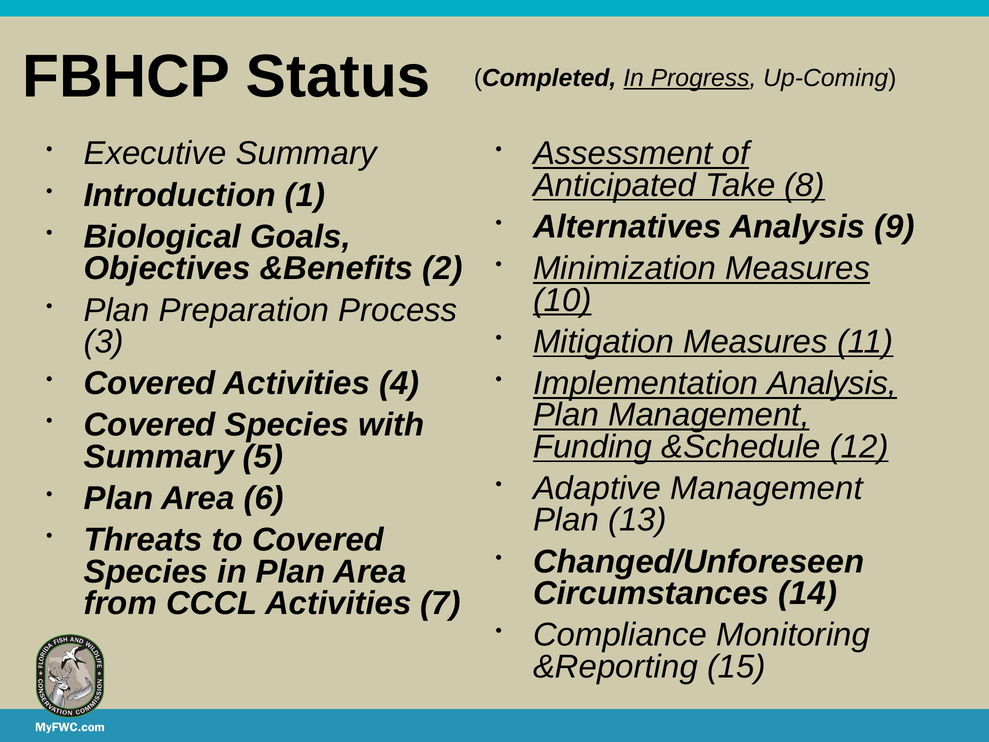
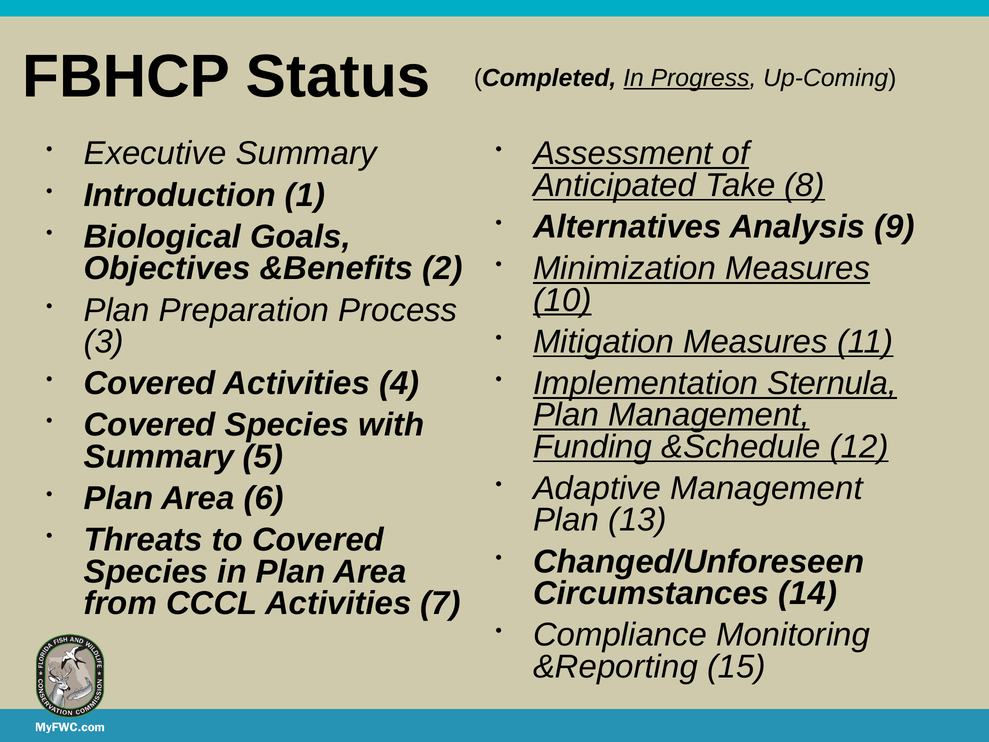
Implementation Analysis: Analysis -> Sternula
